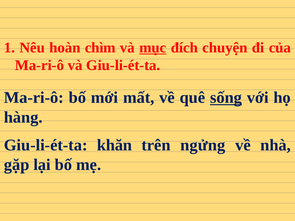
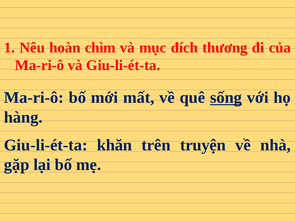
mục underline: present -> none
chuyện: chuyện -> thương
ngửng: ngửng -> truyện
